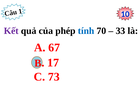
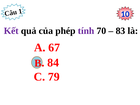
tính colour: blue -> purple
33: 33 -> 83
17: 17 -> 84
73: 73 -> 79
